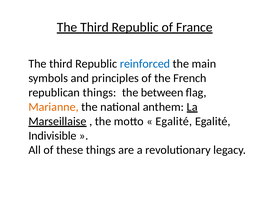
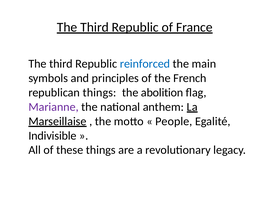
between: between -> abolition
Marianne colour: orange -> purple
Egalité at (174, 122): Egalité -> People
